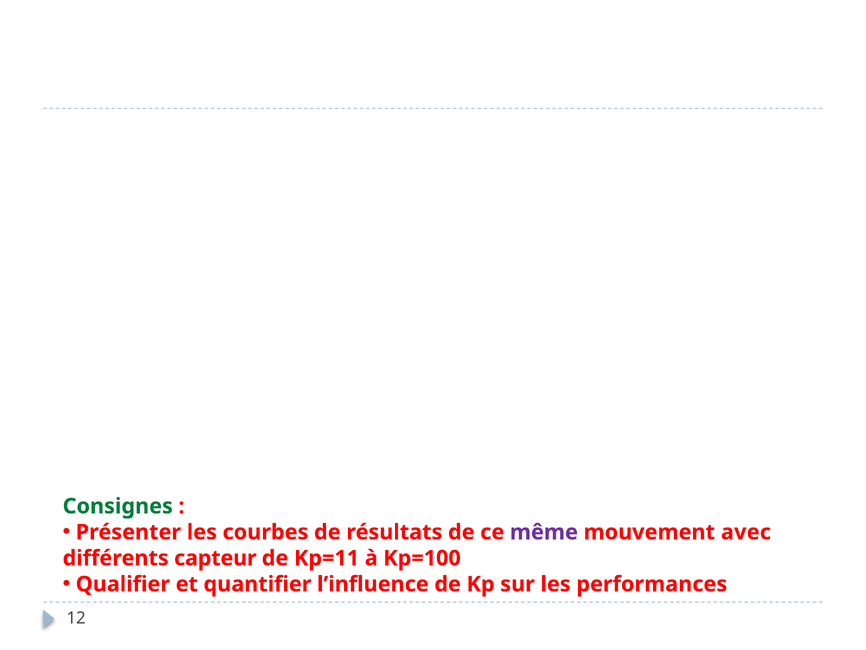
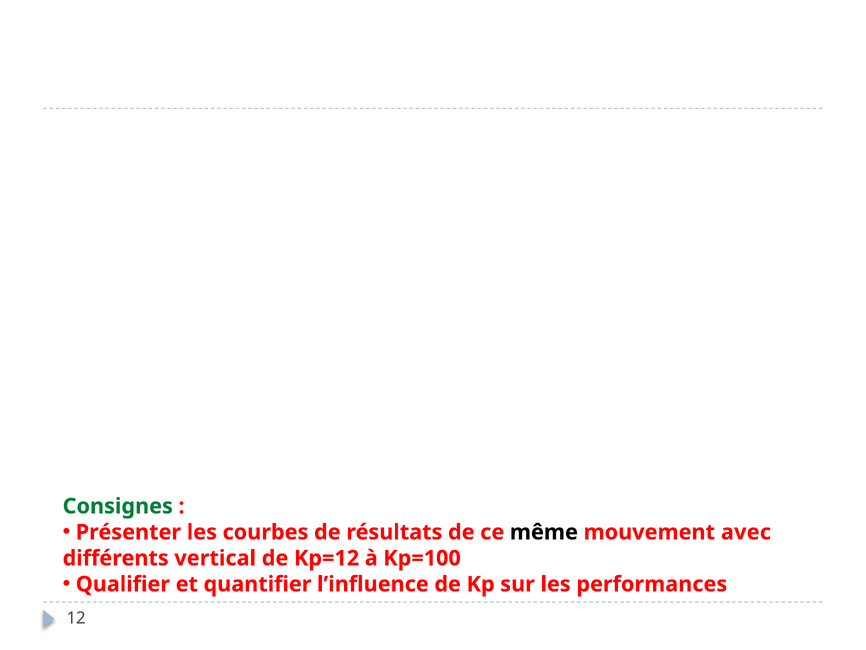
même colour: purple -> black
capteur: capteur -> vertical
Kp=11: Kp=11 -> Kp=12
